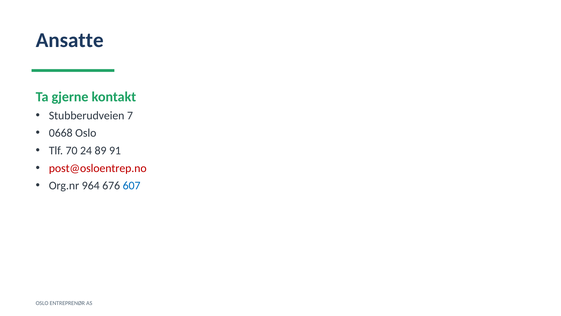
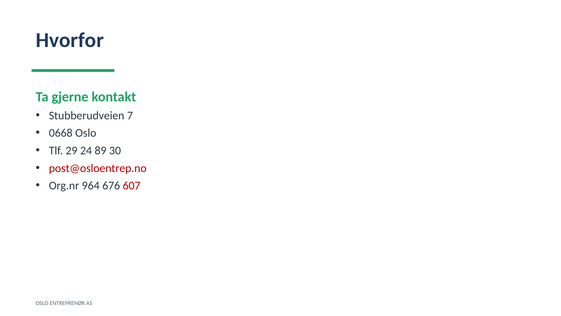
Ansatte: Ansatte -> Hvorfor
70: 70 -> 29
91: 91 -> 30
607 colour: blue -> red
